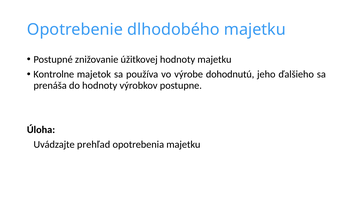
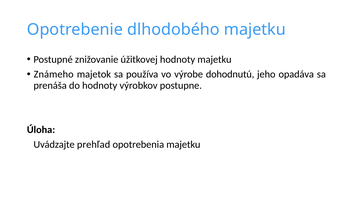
Kontrolne: Kontrolne -> Známeho
ďalšieho: ďalšieho -> opadáva
